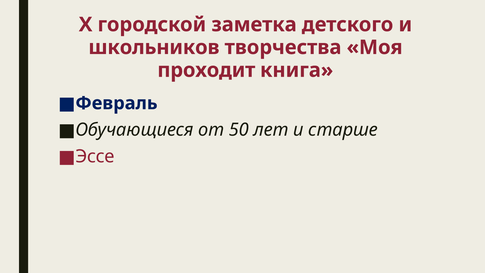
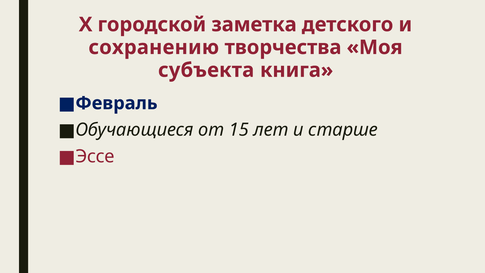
школьников: школьников -> сохранению
проходит: проходит -> субъекта
50: 50 -> 15
